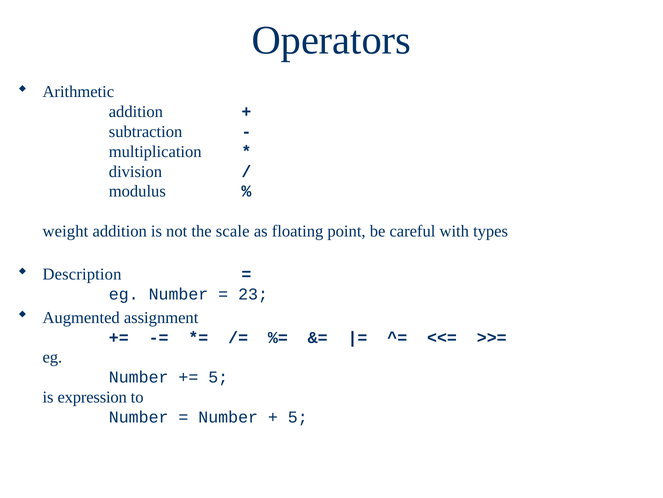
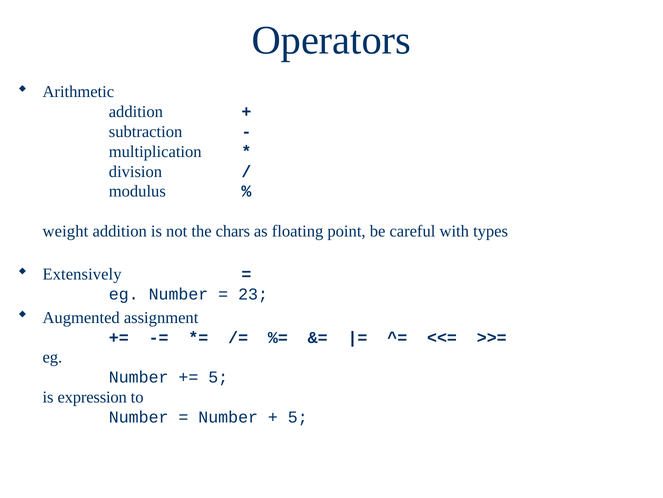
scale: scale -> chars
Description: Description -> Extensively
